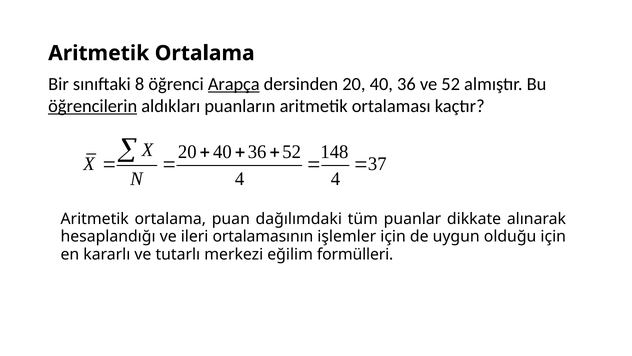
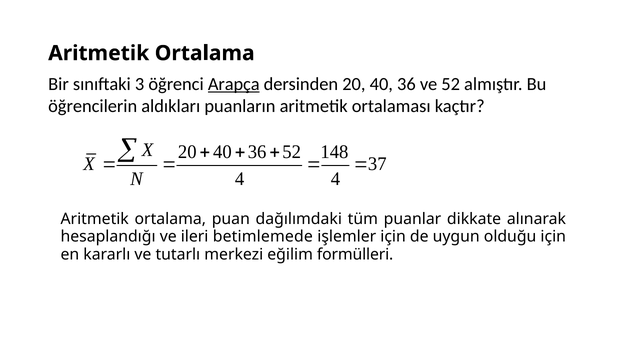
8: 8 -> 3
öğrencilerin underline: present -> none
ortalamasının: ortalamasının -> betimlemede
